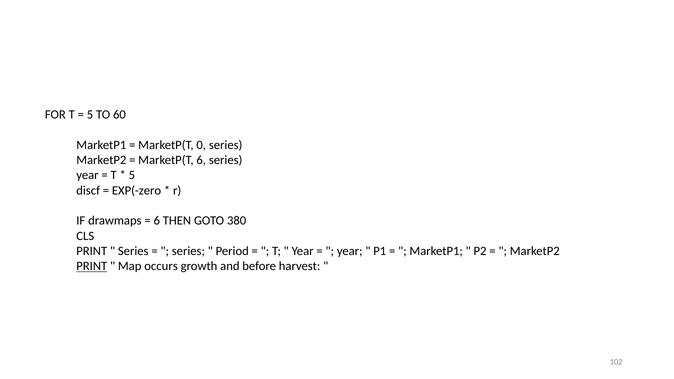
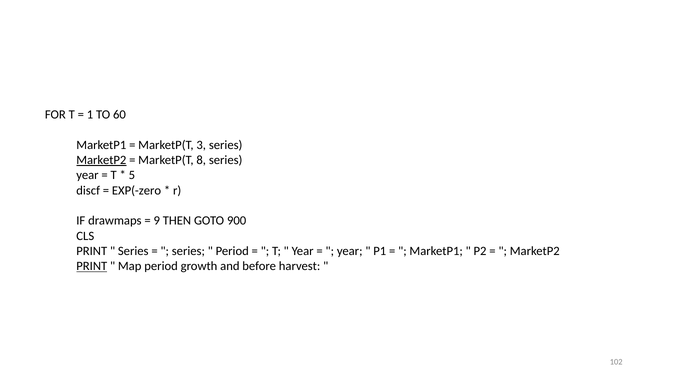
5 at (90, 115): 5 -> 1
0: 0 -> 3
MarketP2 at (101, 160) underline: none -> present
MarketP(T 6: 6 -> 8
6 at (157, 221): 6 -> 9
380: 380 -> 900
Map occurs: occurs -> period
